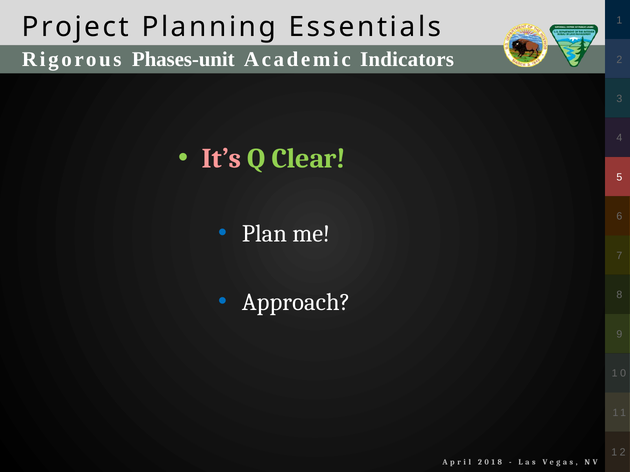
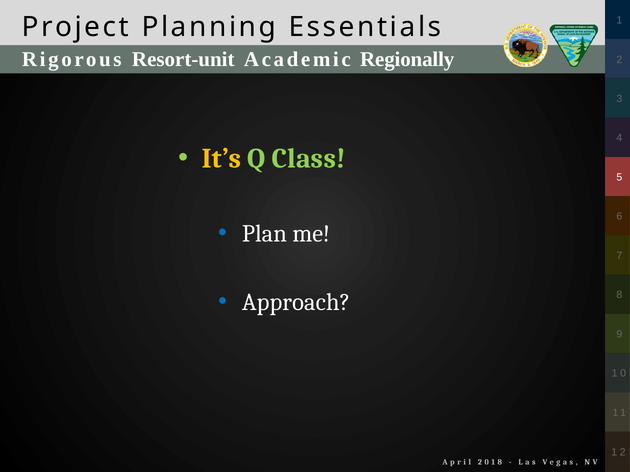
Phases-unit: Phases-unit -> Resort-unit
Indicators: Indicators -> Regionally
It’s colour: pink -> yellow
Clear: Clear -> Class
